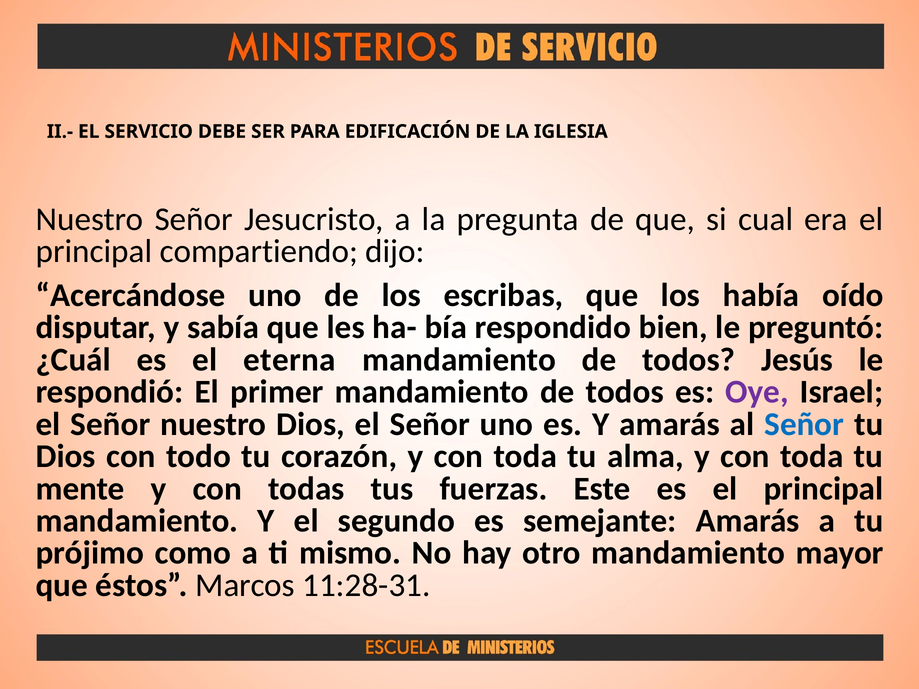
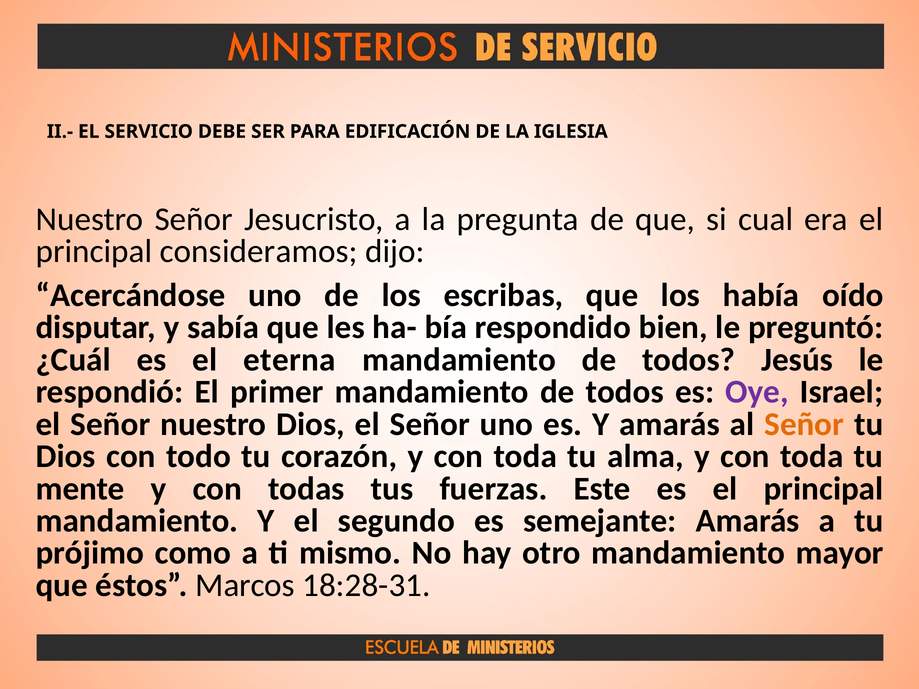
compartiendo: compartiendo -> consideramos
Señor at (804, 424) colour: blue -> orange
11:28-31: 11:28-31 -> 18:28-31
